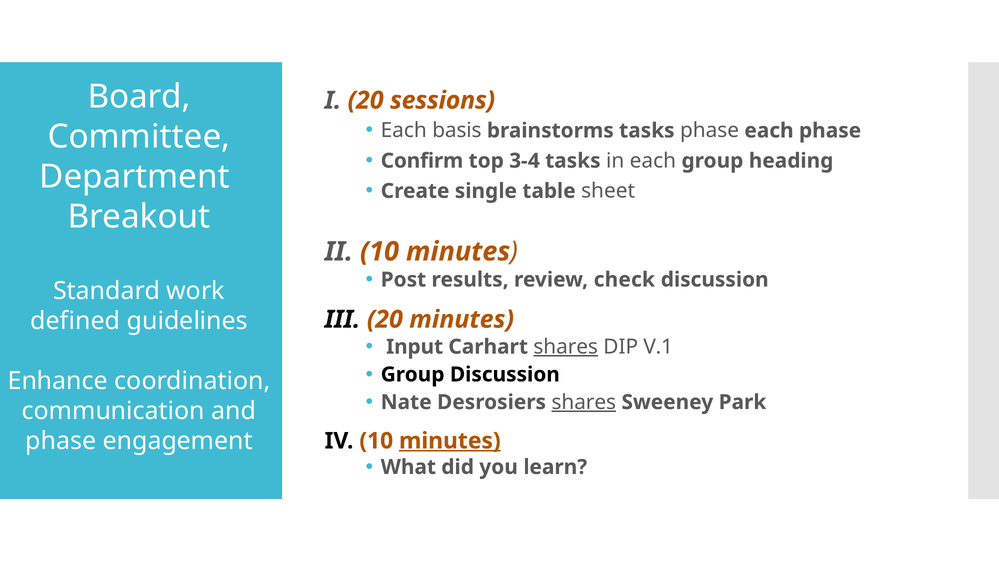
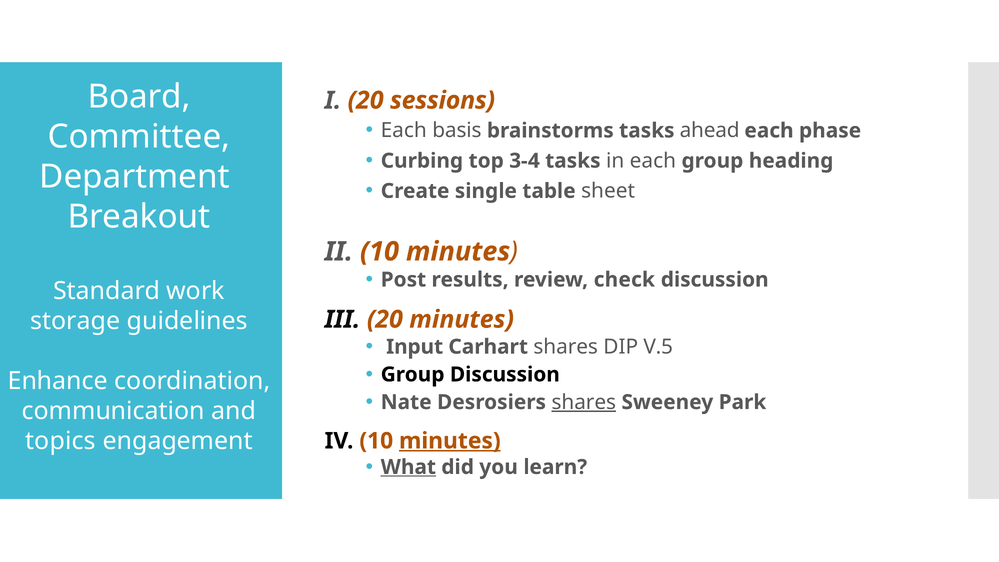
tasks phase: phase -> ahead
Confirm: Confirm -> Curbing
defined: defined -> storage
shares at (566, 347) underline: present -> none
V.1: V.1 -> V.5
phase at (61, 441): phase -> topics
What underline: none -> present
